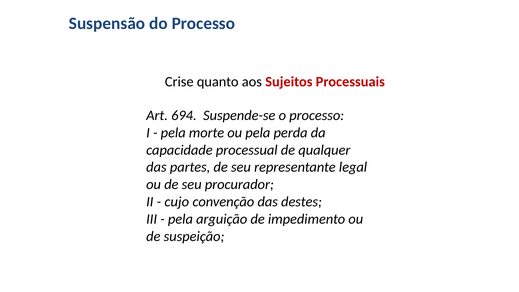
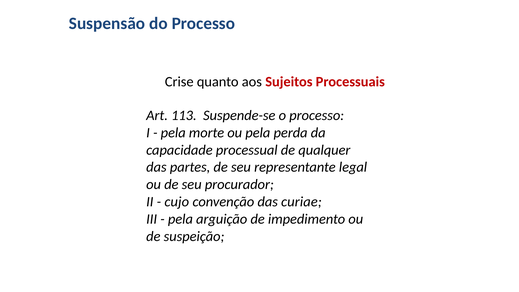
694: 694 -> 113
destes: destes -> curiae
